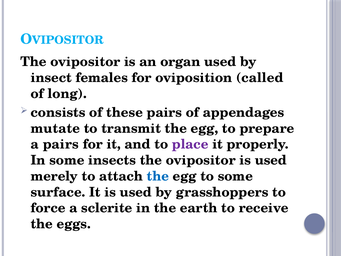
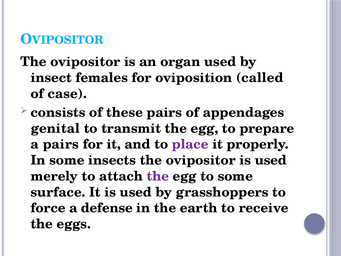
long: long -> case
mutate: mutate -> genital
the at (158, 176) colour: blue -> purple
sclerite: sclerite -> defense
